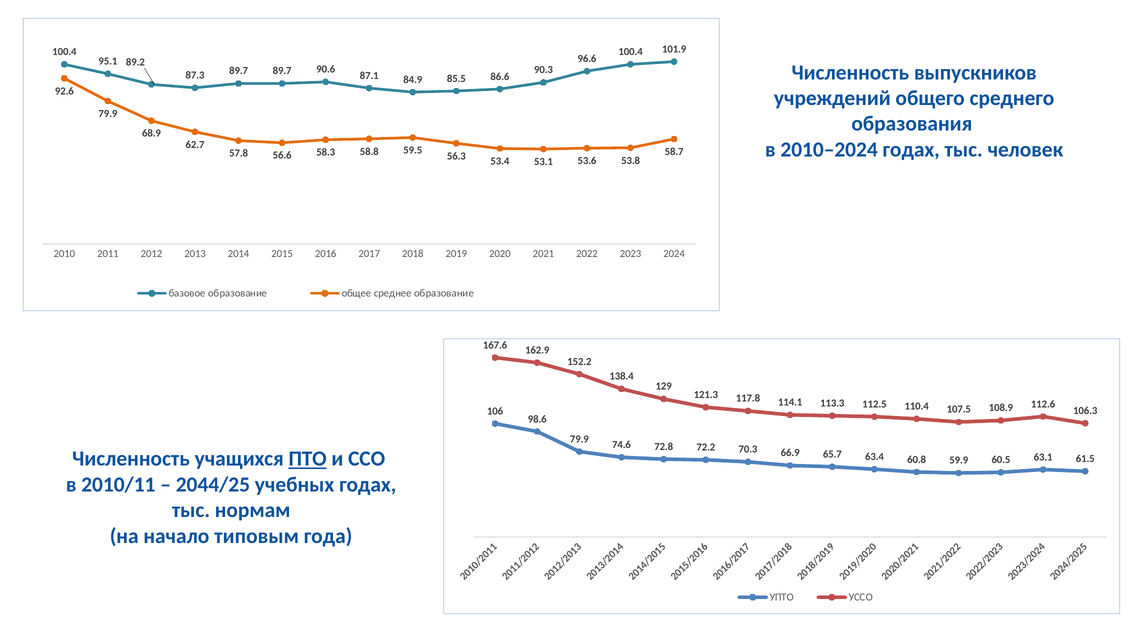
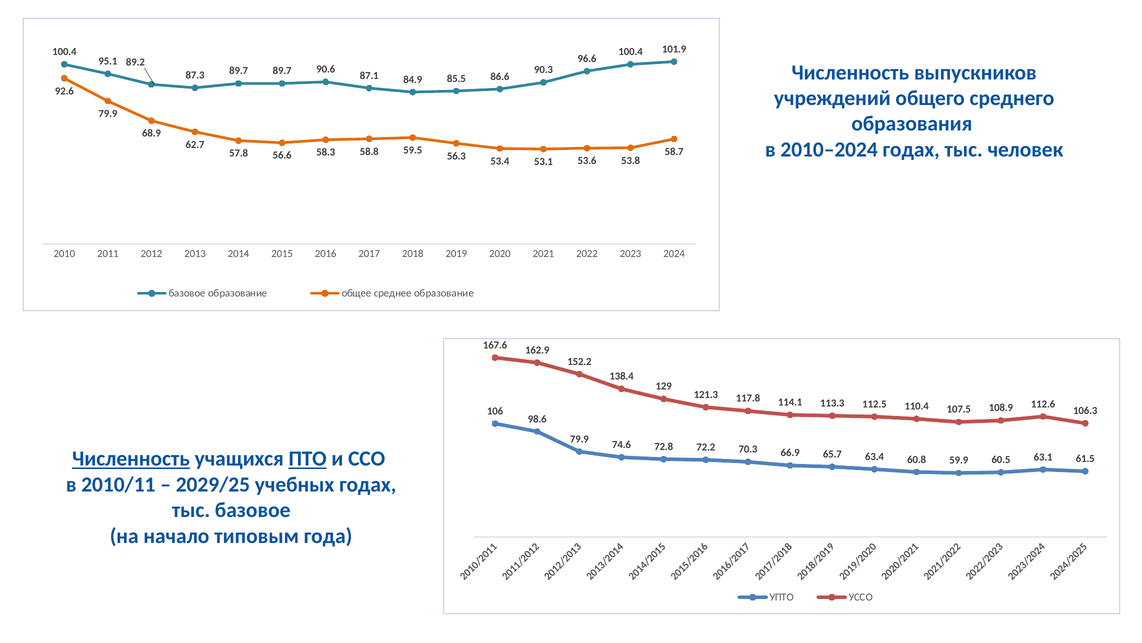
Численность at (131, 458) underline: none -> present
2044/25: 2044/25 -> 2029/25
тыс нормам: нормам -> базовое
